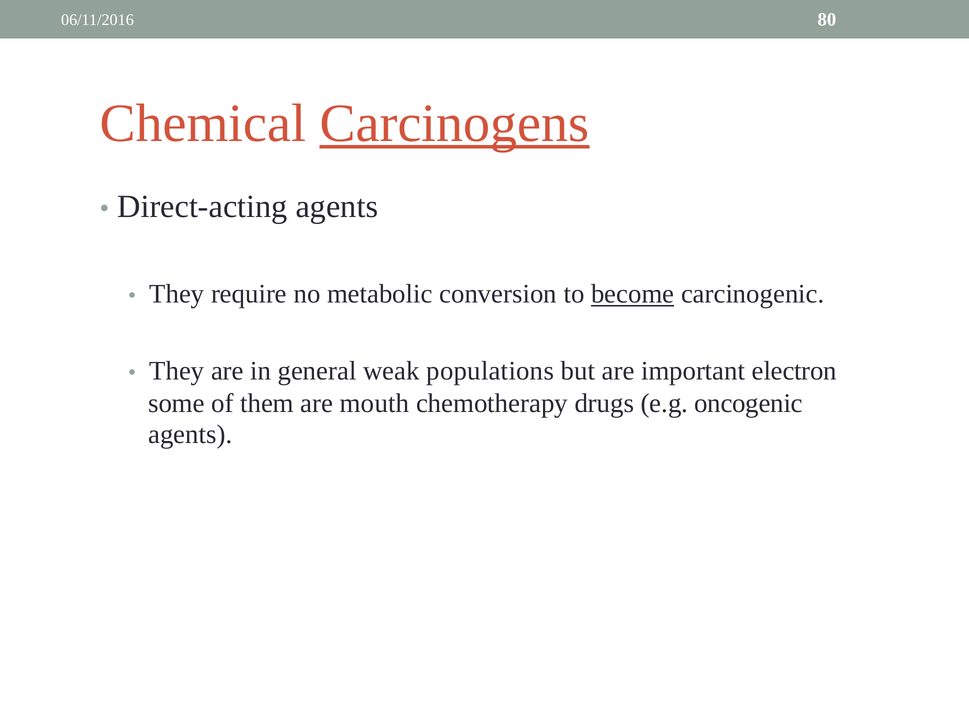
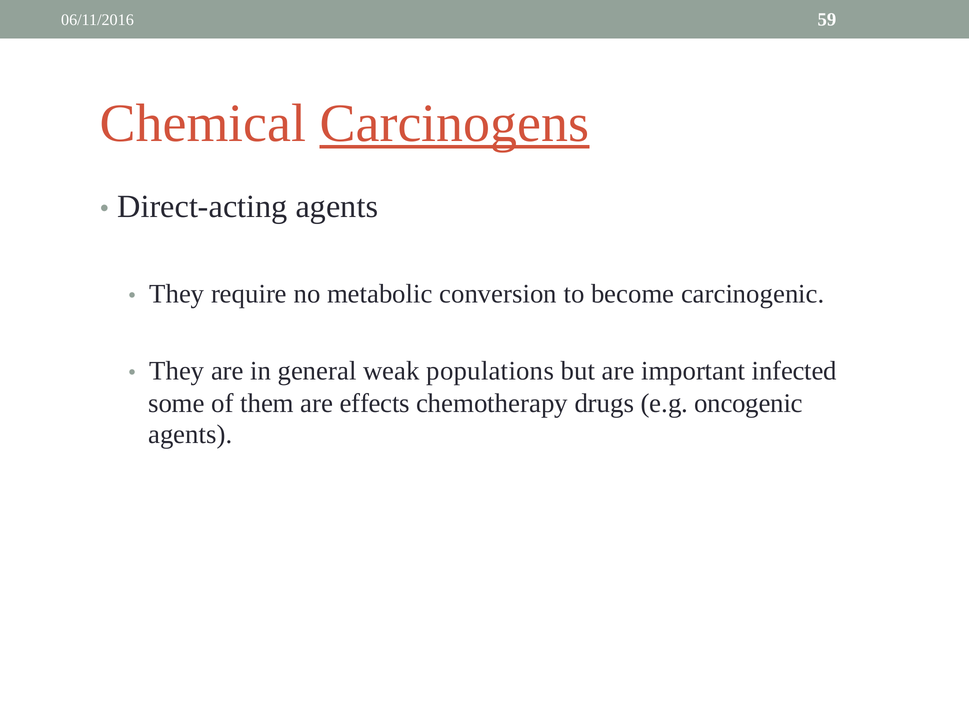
80: 80 -> 59
become underline: present -> none
electron: electron -> infected
mouth: mouth -> effects
